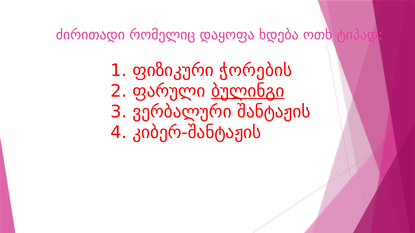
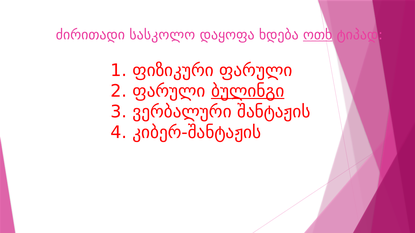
რომელიც: რომელიც -> სასკოლო
ოთხ underline: none -> present
ფიზიკური ჭორების: ჭორების -> ფარული
